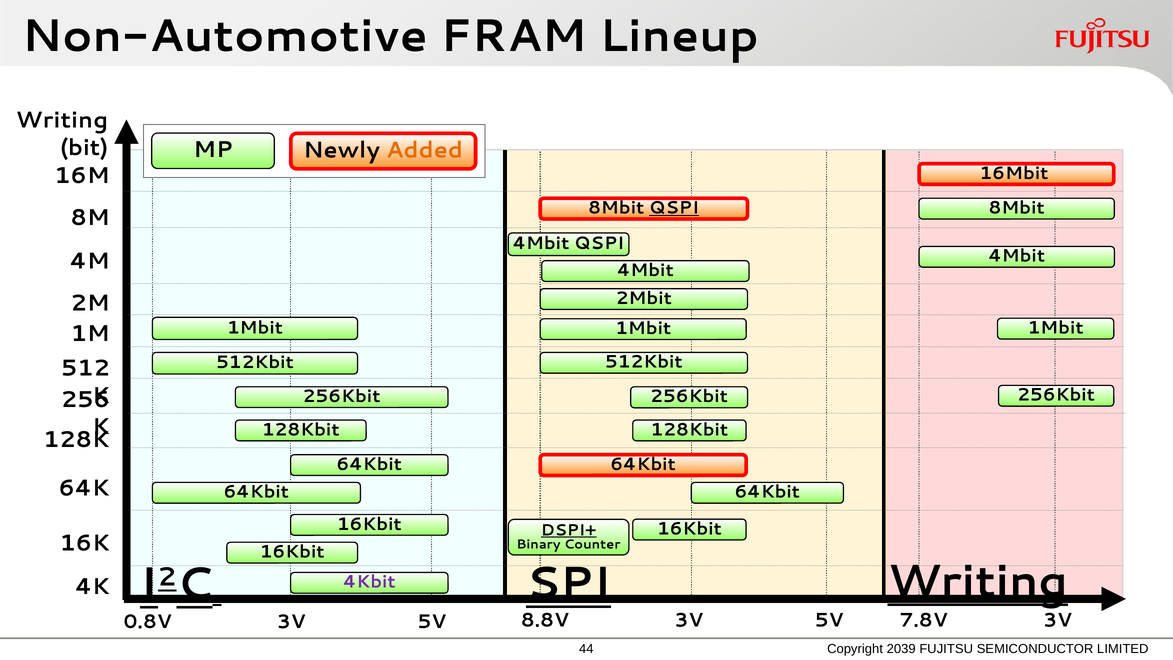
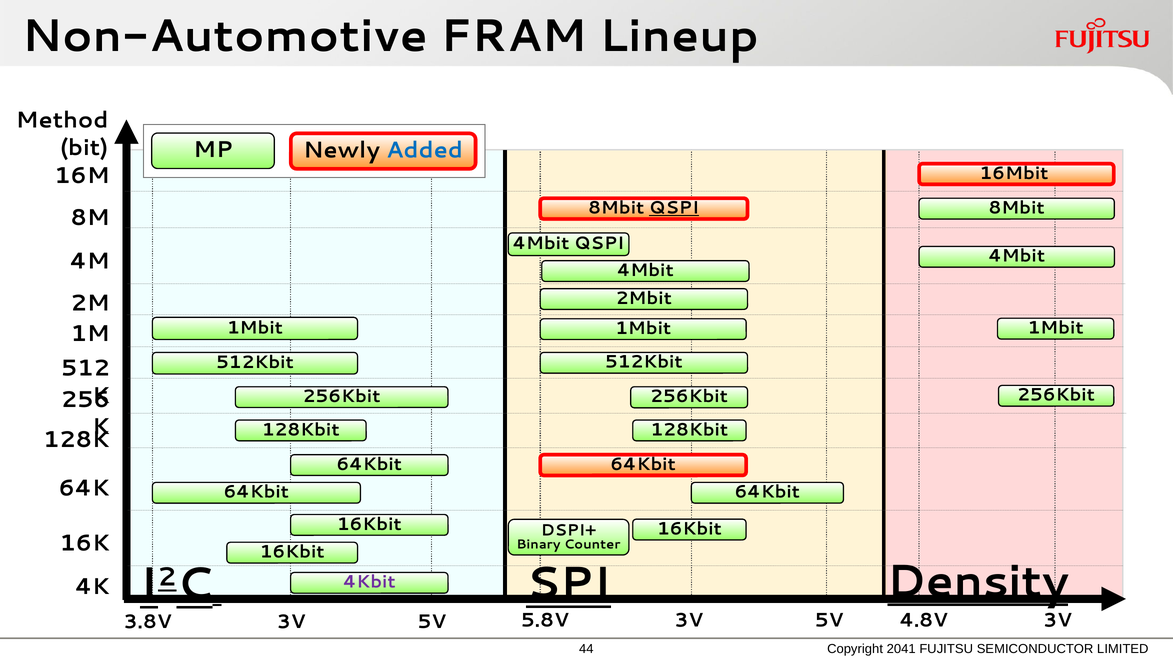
Writing at (62, 120): Writing -> Method
Added colour: orange -> blue
DSPI+ underline: present -> none
SPI Writing: Writing -> Density
8.8V: 8.8V -> 5.8V
7.8V: 7.8V -> 4.8V
0.8V: 0.8V -> 3.8V
2039: 2039 -> 2041
